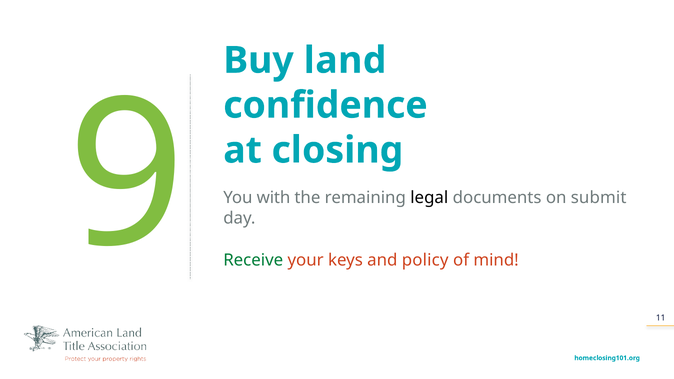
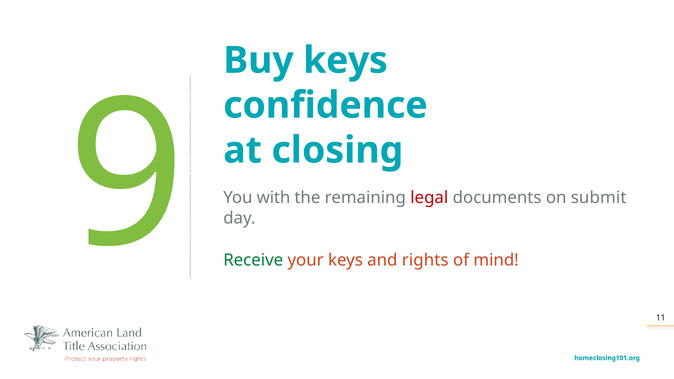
Buy land: land -> keys
legal colour: black -> red
policy: policy -> rights
